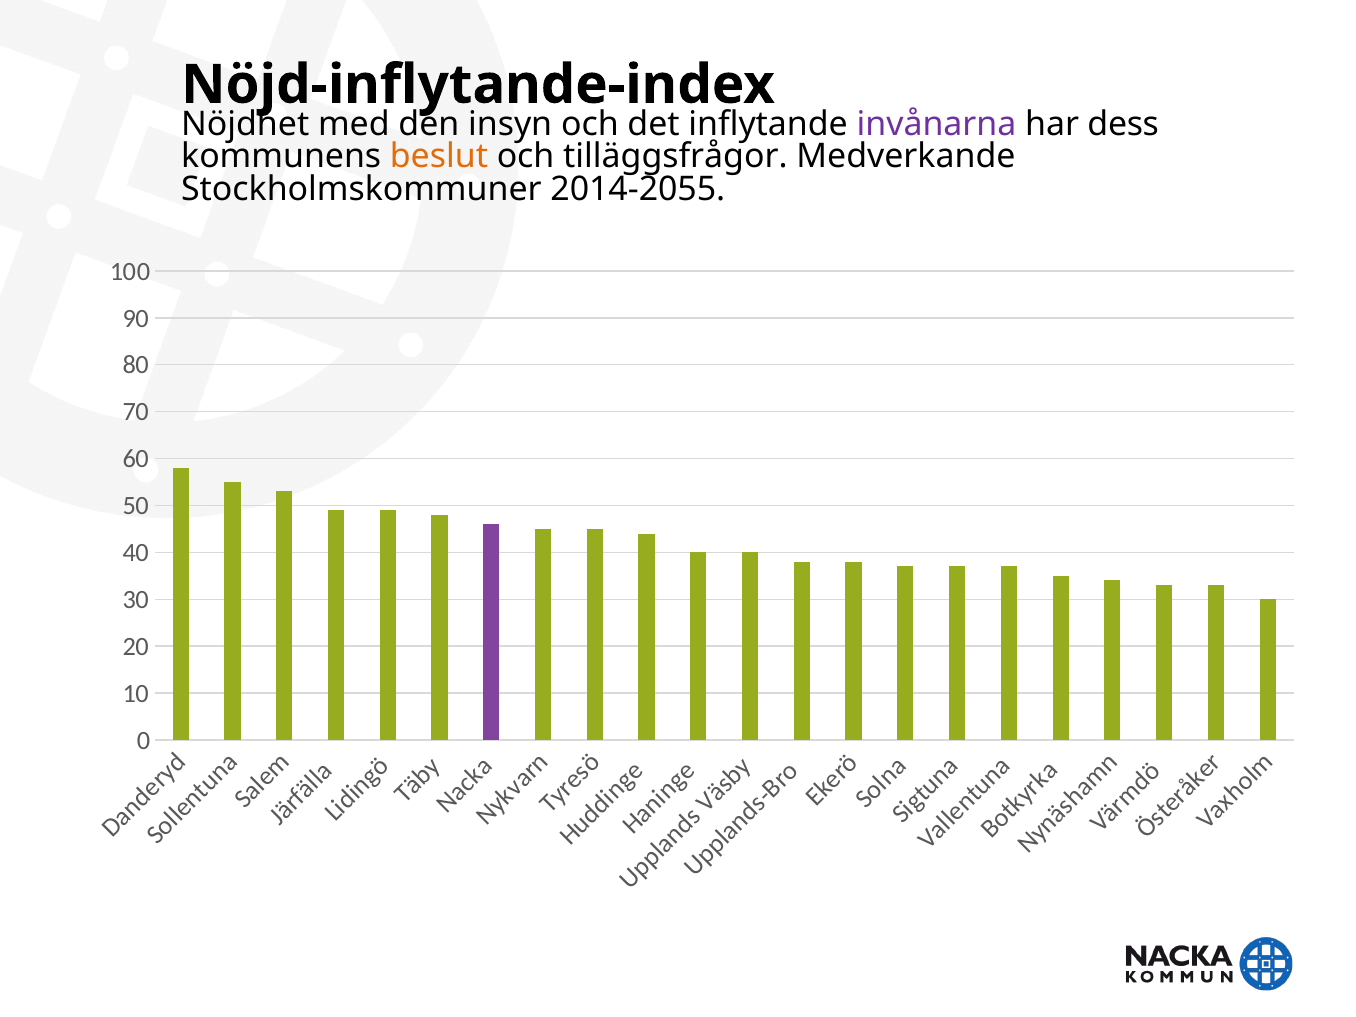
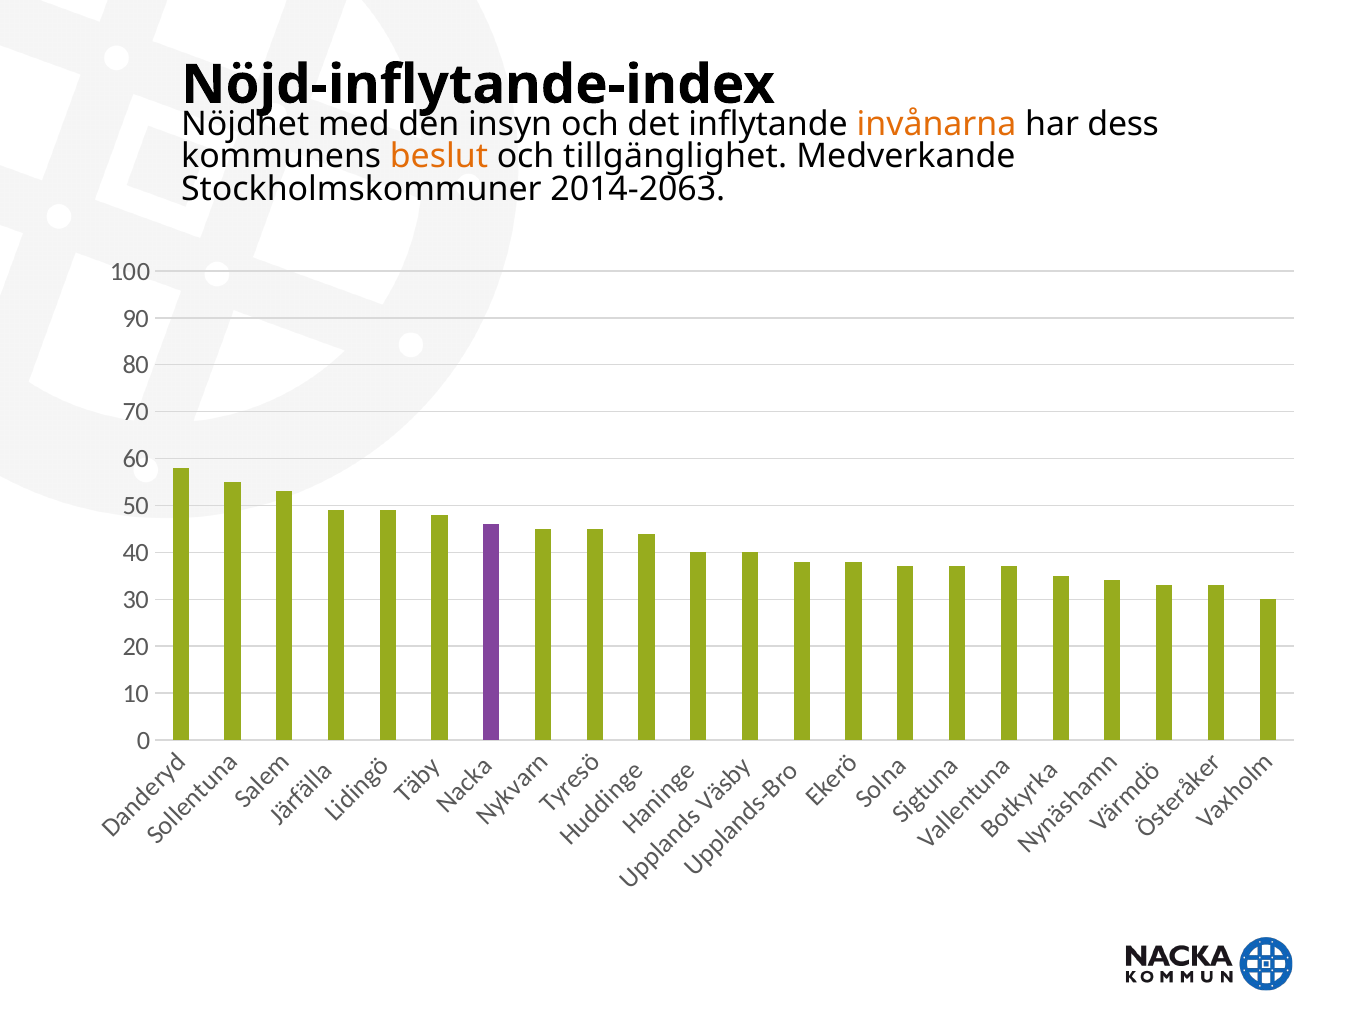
invånarna colour: purple -> orange
tilläggsfrågor: tilläggsfrågor -> tillgänglighet
2014-2055: 2014-2055 -> 2014-2063
